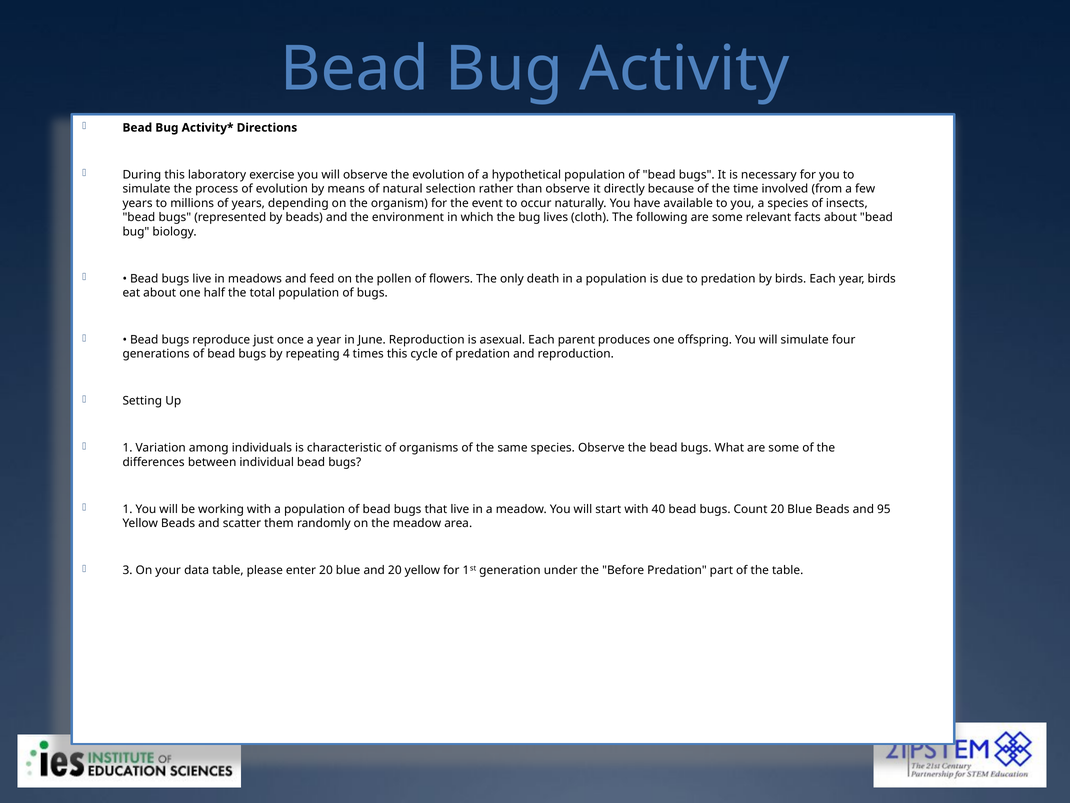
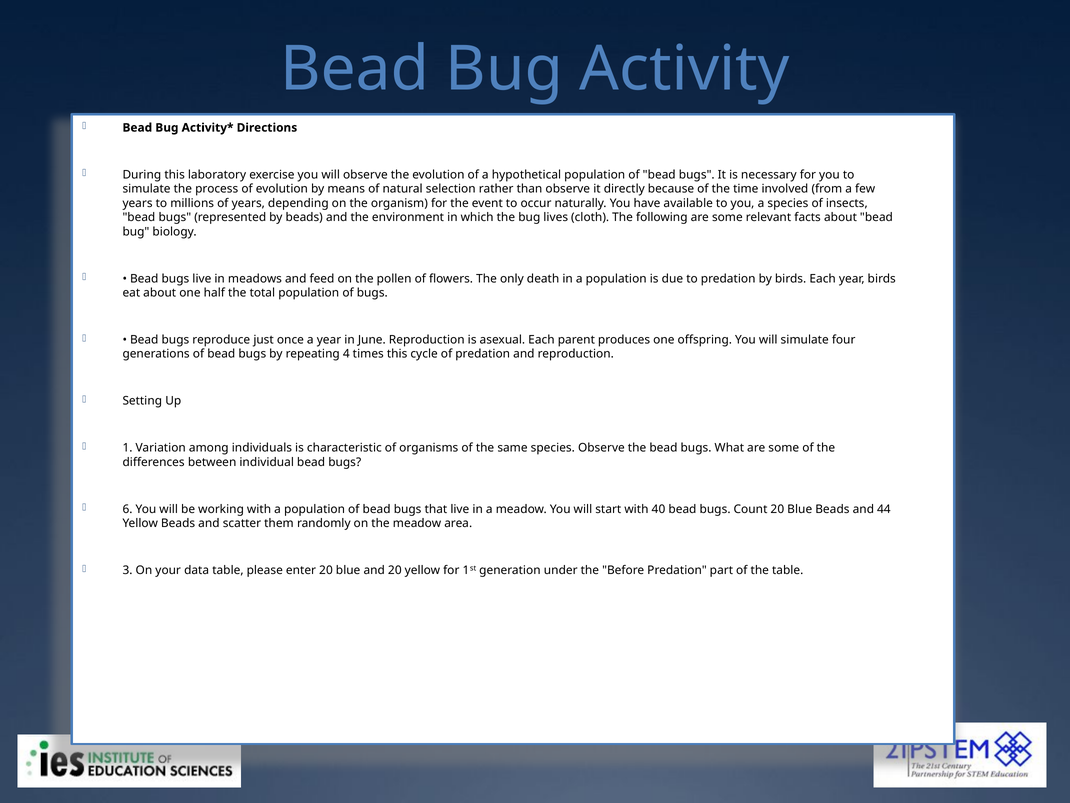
1 at (128, 509): 1 -> 6
95: 95 -> 44
